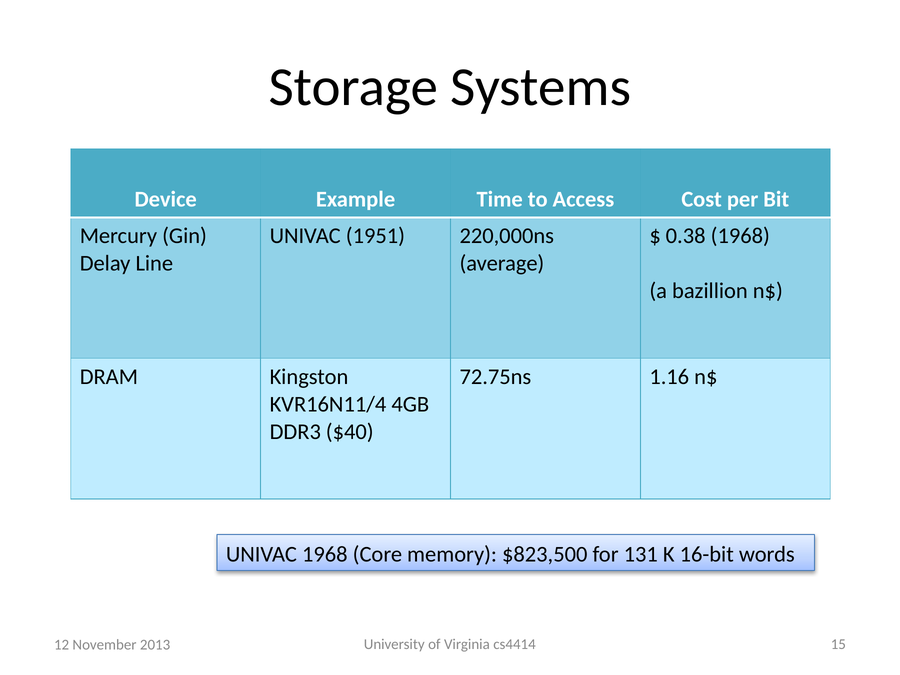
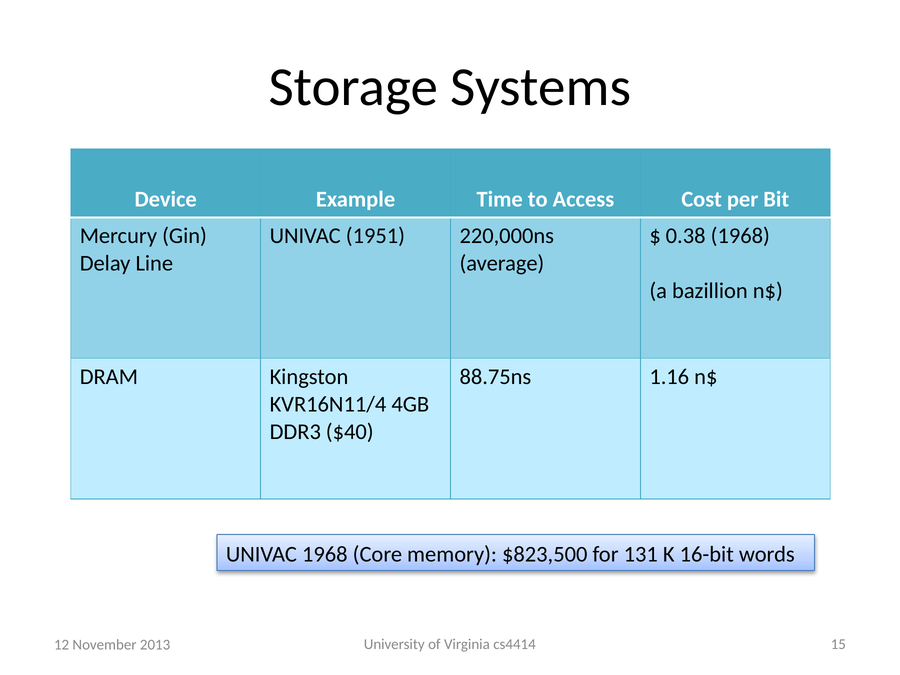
72.75ns: 72.75ns -> 88.75ns
